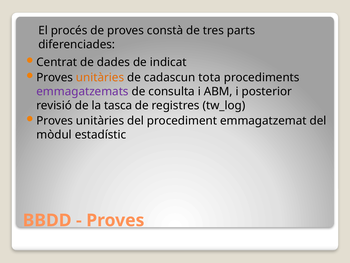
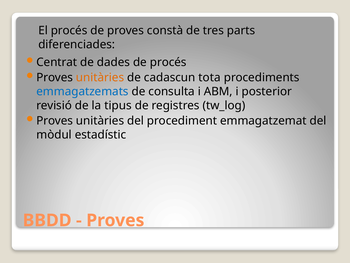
de indicat: indicat -> procés
emmagatzemats colour: purple -> blue
tasca: tasca -> tipus
